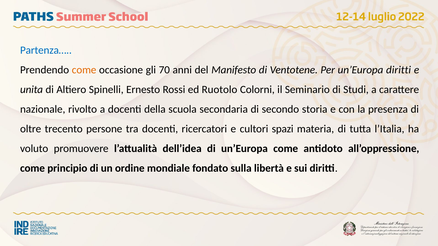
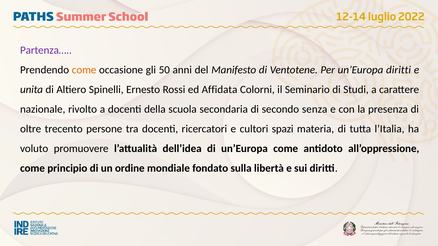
Partenza… colour: blue -> purple
70: 70 -> 50
Ruotolo: Ruotolo -> Affidata
storia: storia -> senza
